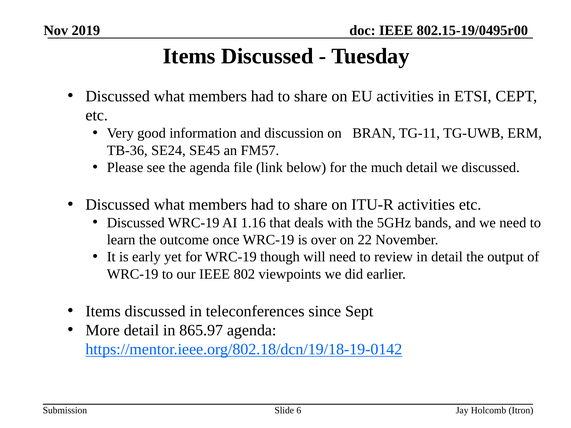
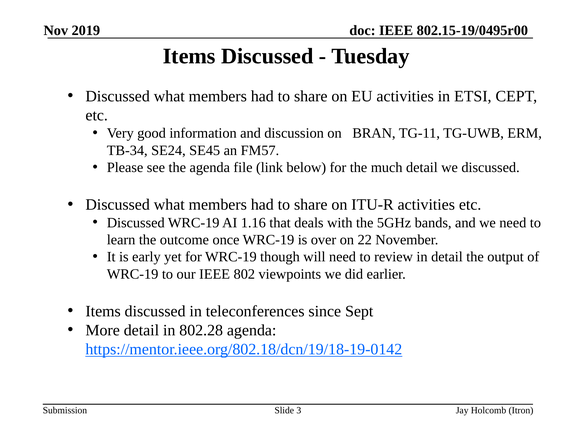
TB-36: TB-36 -> TB-34
865.97: 865.97 -> 802.28
6: 6 -> 3
